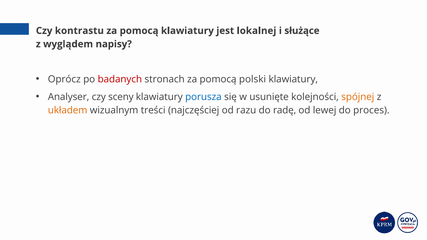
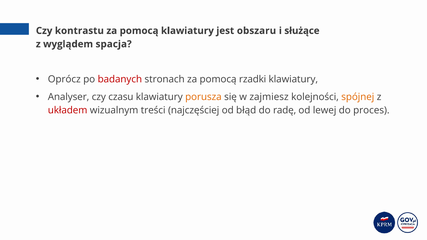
lokalnej: lokalnej -> obszaru
napisy: napisy -> spacja
polski: polski -> rzadki
sceny: sceny -> czasu
porusza colour: blue -> orange
usunięte: usunięte -> zajmiesz
układem colour: orange -> red
razu: razu -> błąd
